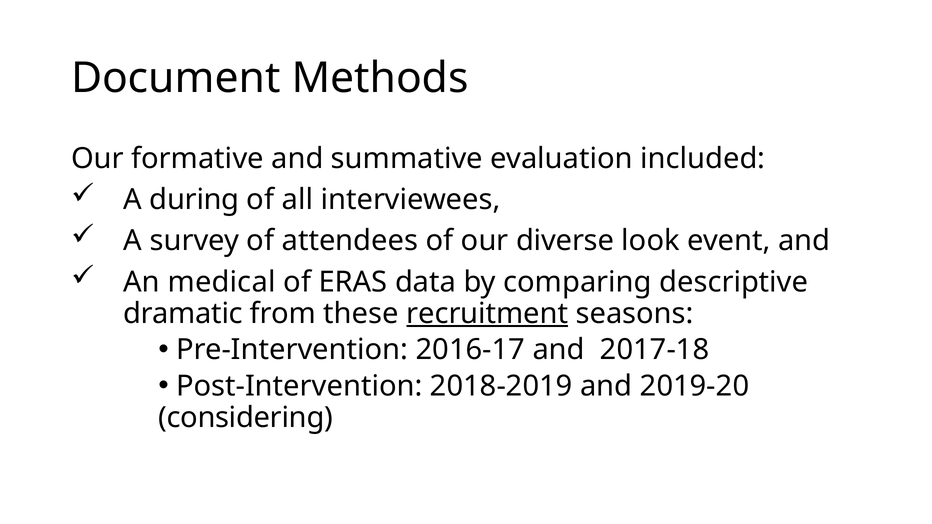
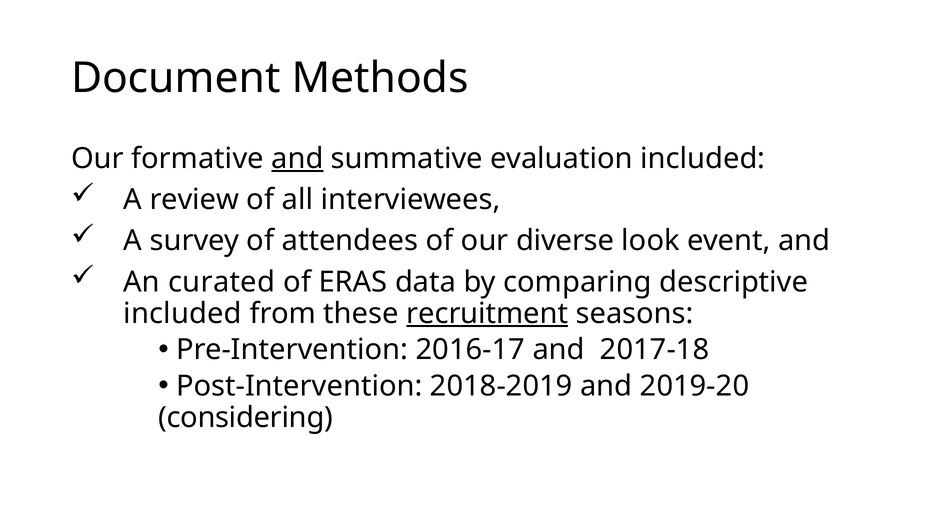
and at (297, 159) underline: none -> present
during: during -> review
medical: medical -> curated
dramatic at (183, 314): dramatic -> included
